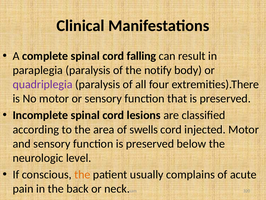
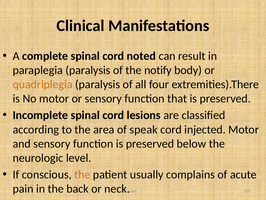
falling: falling -> noted
quadriplegia colour: purple -> orange
swells: swells -> speak
